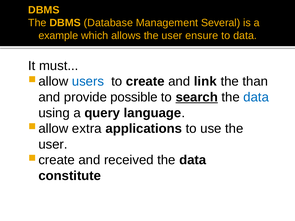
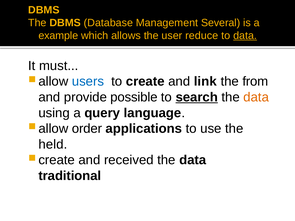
ensure: ensure -> reduce
data at (245, 36) underline: none -> present
than: than -> from
data at (256, 97) colour: blue -> orange
extra: extra -> order
user at (53, 144): user -> held
constitute: constitute -> traditional
